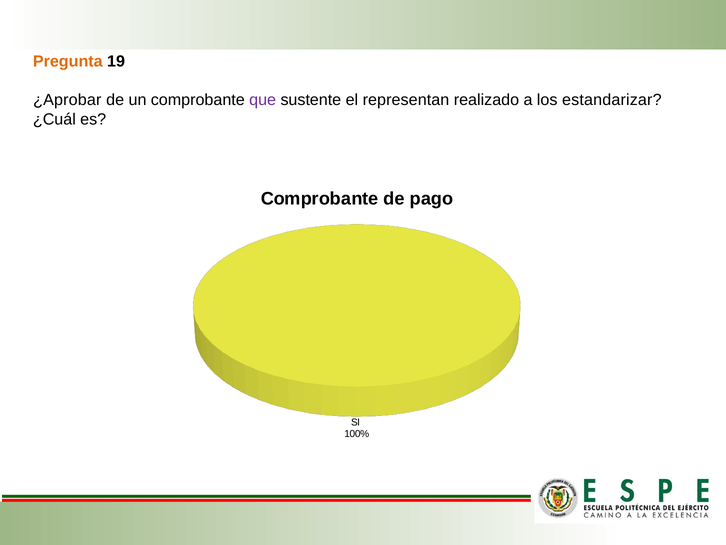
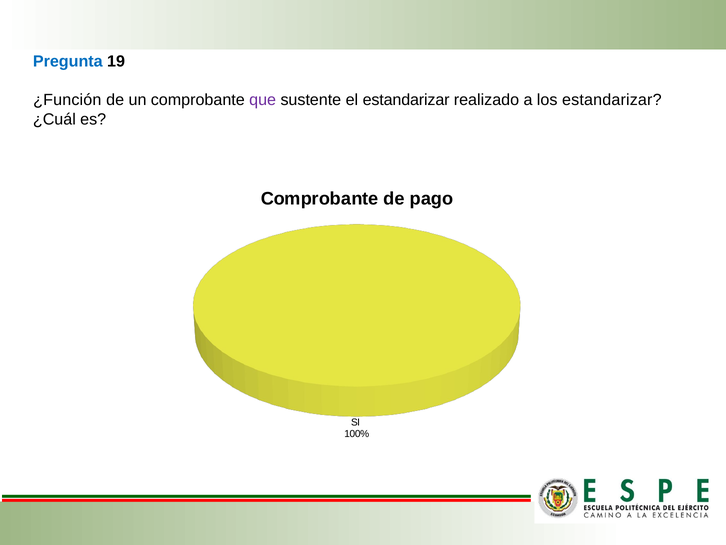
Pregunta colour: orange -> blue
¿Aprobar: ¿Aprobar -> ¿Función
el representan: representan -> estandarizar
